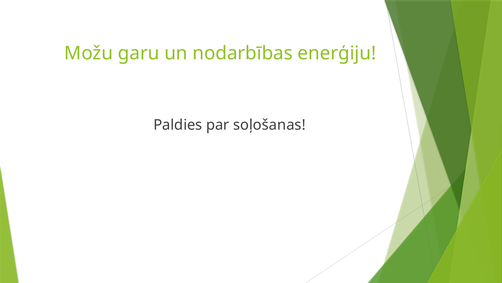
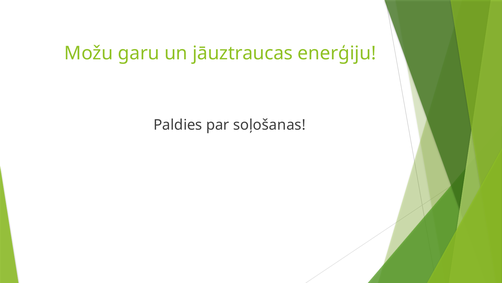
nodarbības: nodarbības -> jāuztraucas
